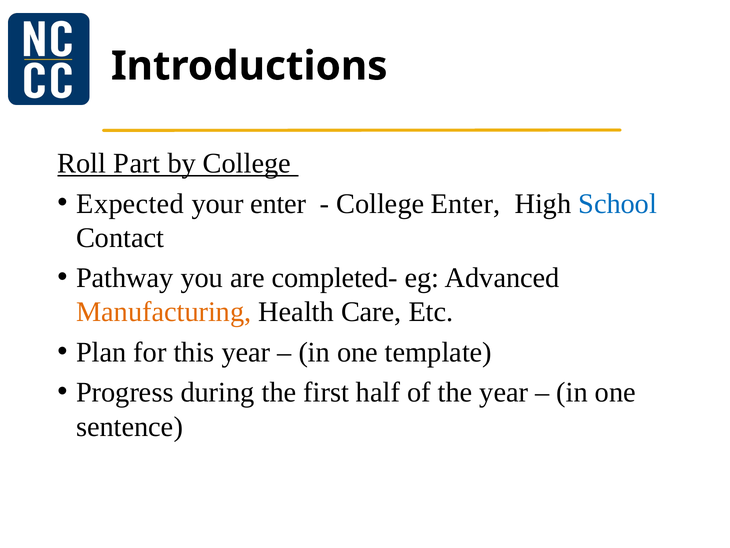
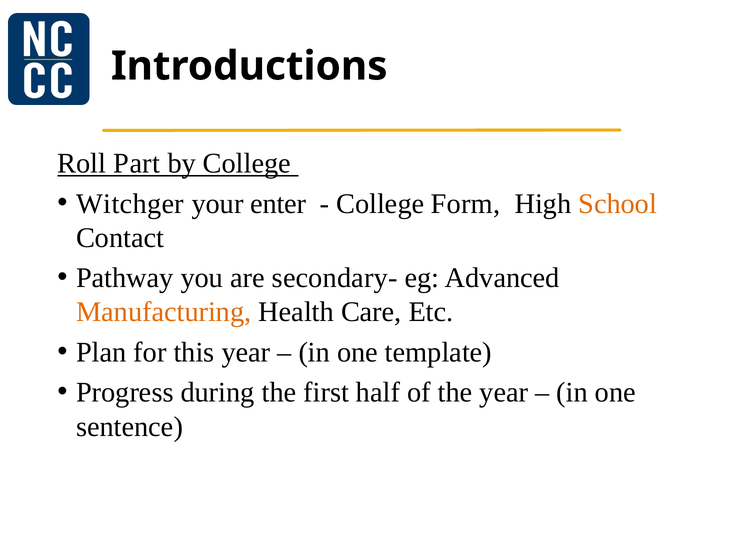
Expected: Expected -> Witchger
College Enter: Enter -> Form
School colour: blue -> orange
completed-: completed- -> secondary-
